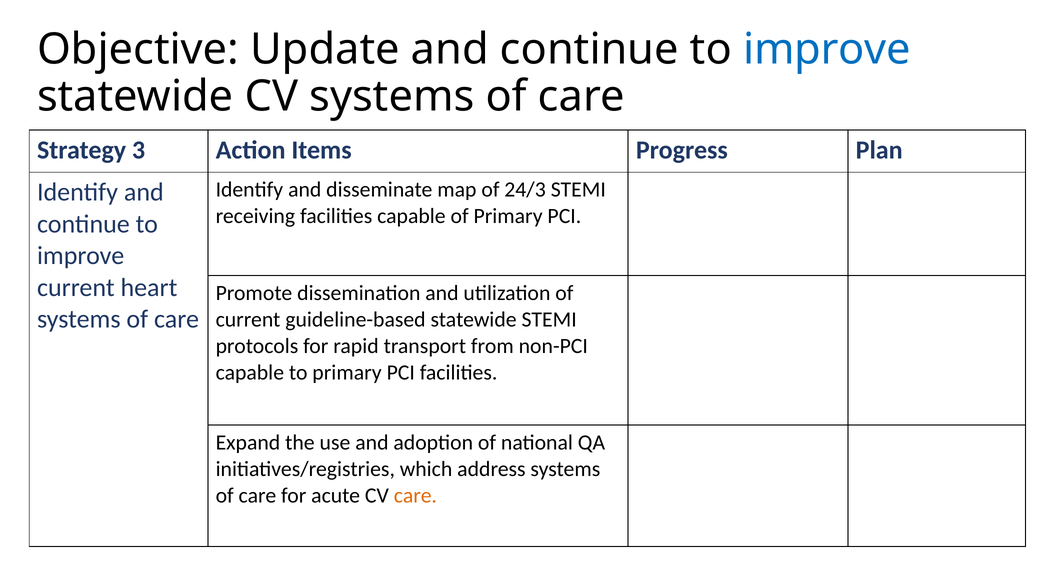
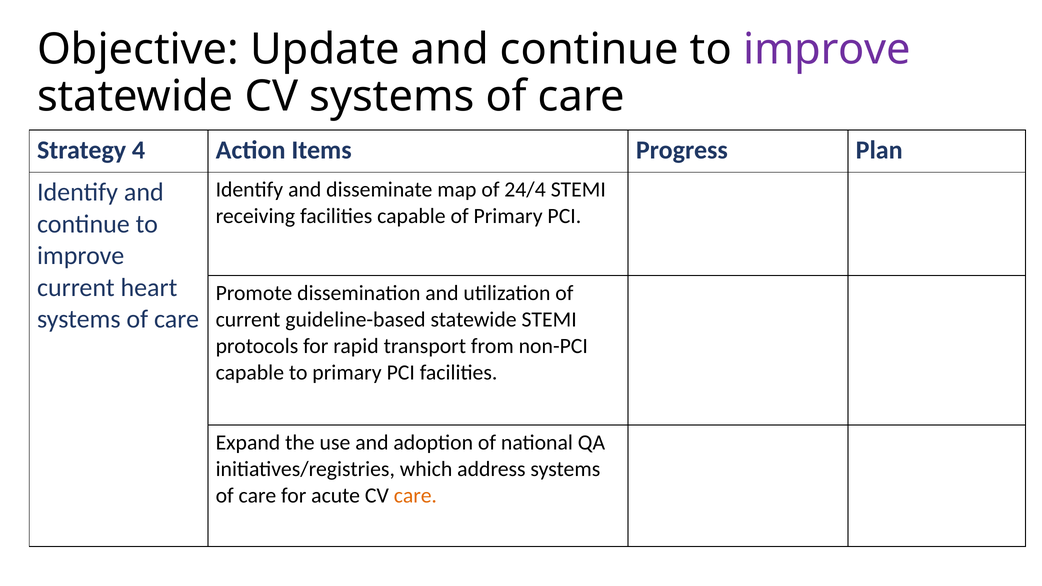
improve at (827, 50) colour: blue -> purple
3: 3 -> 4
24/3: 24/3 -> 24/4
